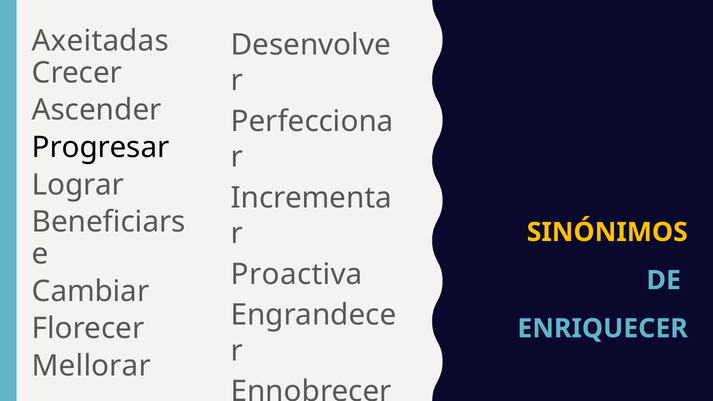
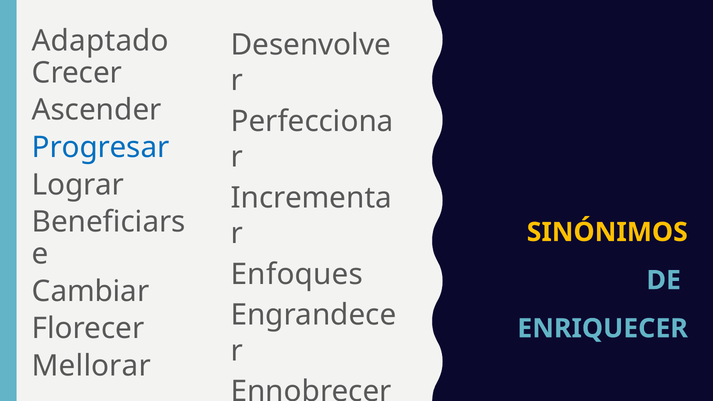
Axeitadas: Axeitadas -> Adaptado
Progresar colour: black -> blue
Proactiva: Proactiva -> Enfoques
